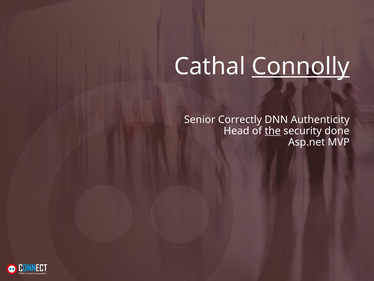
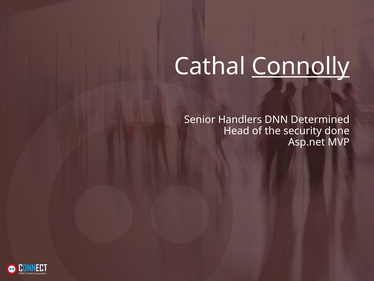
Correctly: Correctly -> Handlers
Authenticity: Authenticity -> Determined
the underline: present -> none
